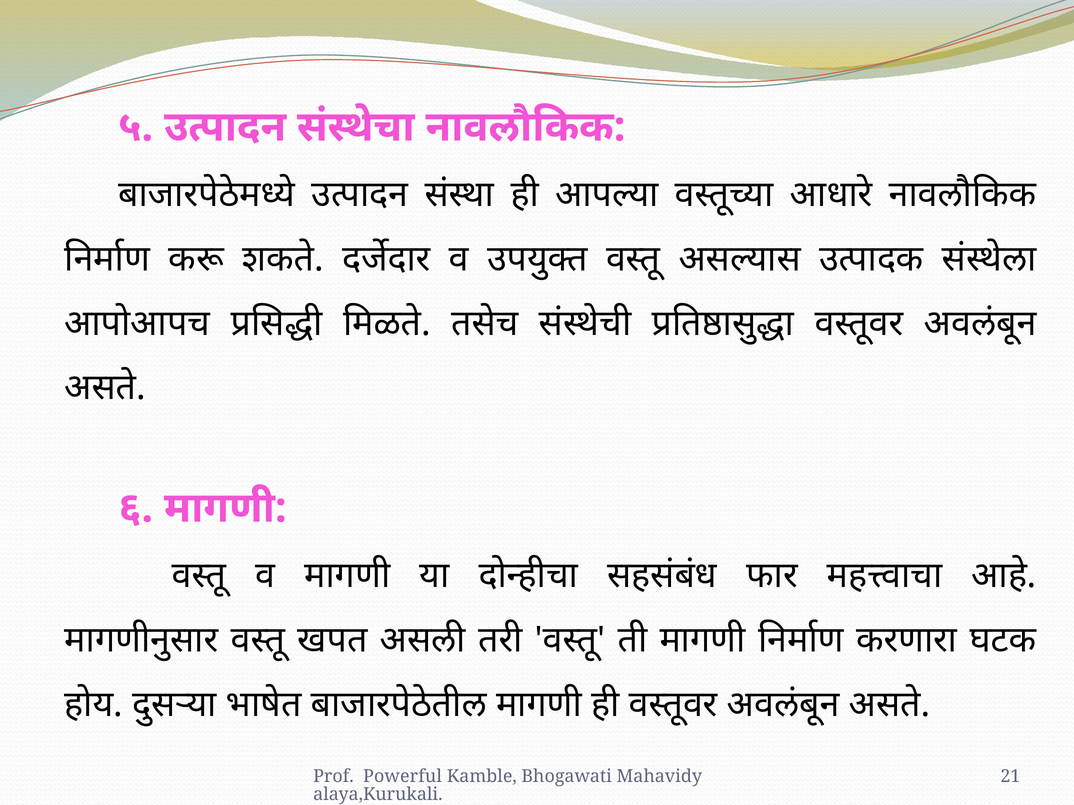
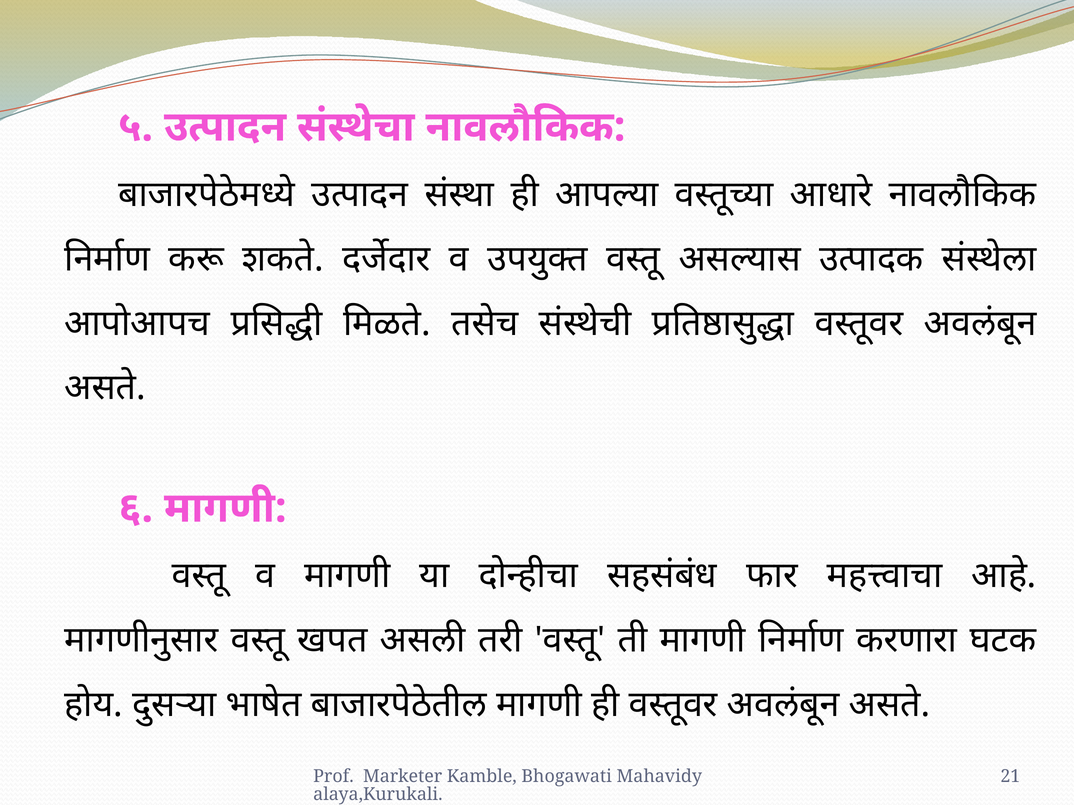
Powerful: Powerful -> Marketer
